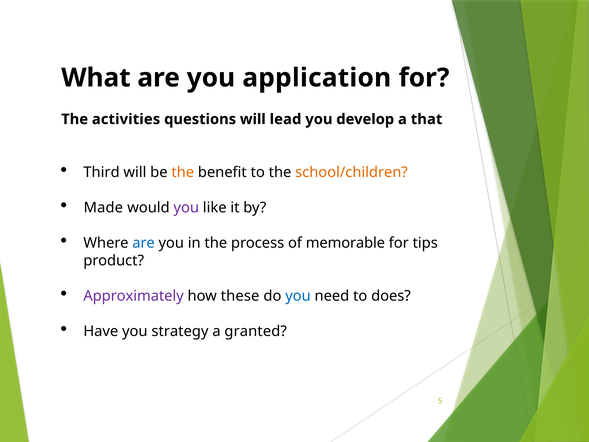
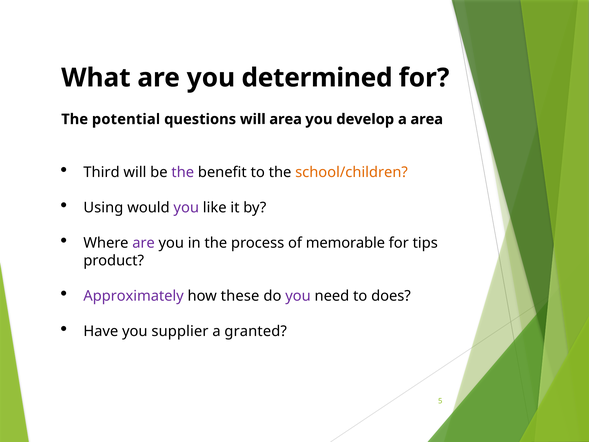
application: application -> determined
activities: activities -> potential
will lead: lead -> area
a that: that -> area
the at (183, 172) colour: orange -> purple
Made: Made -> Using
are at (144, 243) colour: blue -> purple
you at (298, 296) colour: blue -> purple
strategy: strategy -> supplier
